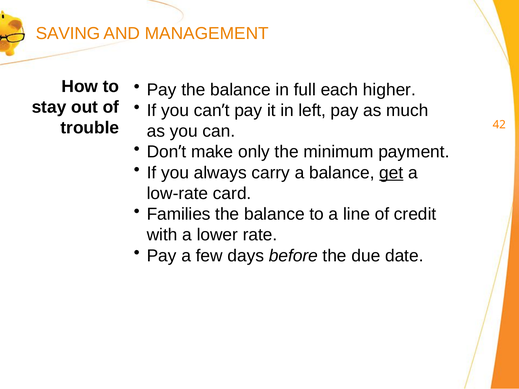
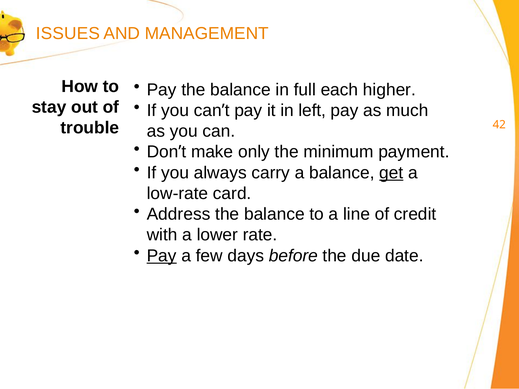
SAVING: SAVING -> ISSUES
Families: Families -> Address
Pay at (162, 256) underline: none -> present
